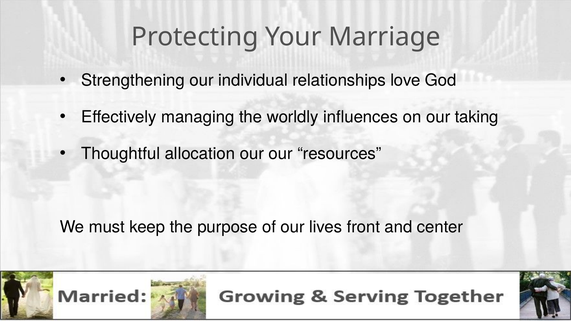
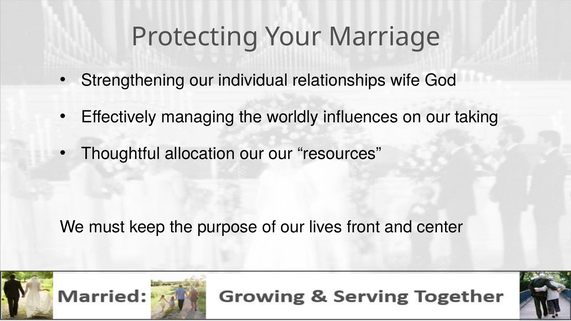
love: love -> wife
